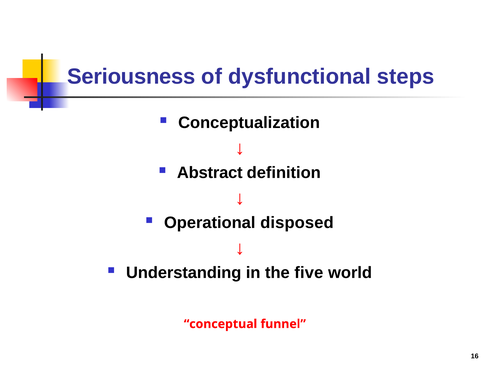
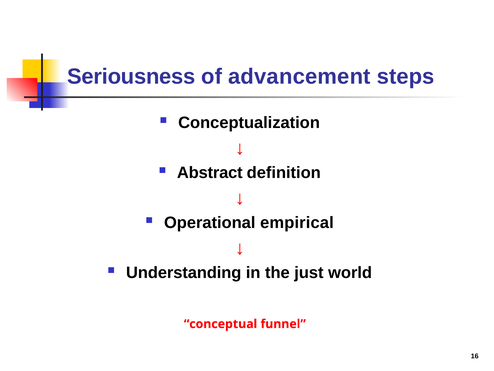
dysfunctional: dysfunctional -> advancement
disposed: disposed -> empirical
five: five -> just
